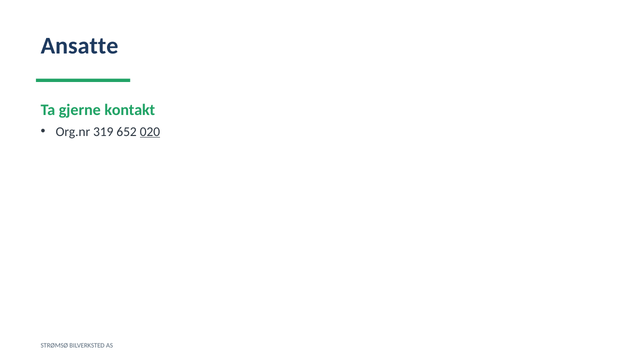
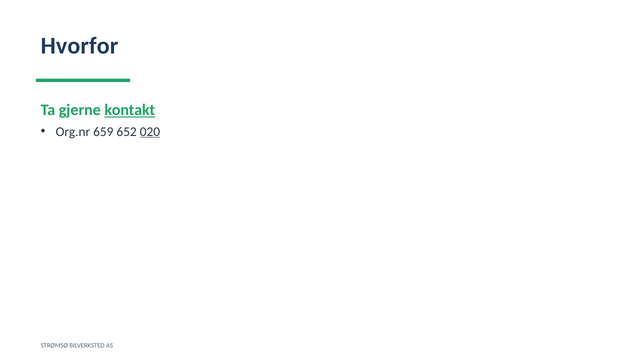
Ansatte: Ansatte -> Hvorfor
kontakt underline: none -> present
319: 319 -> 659
